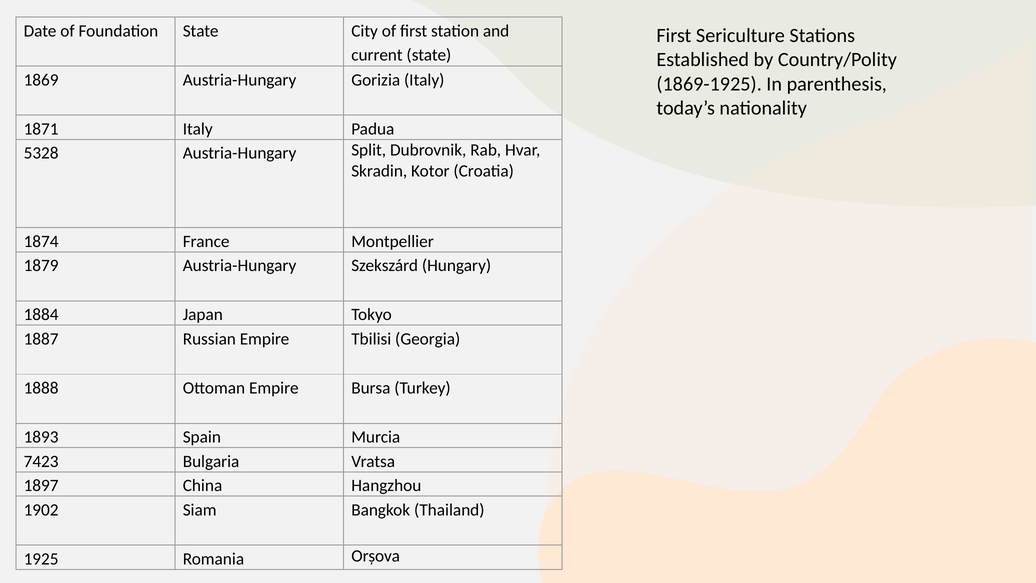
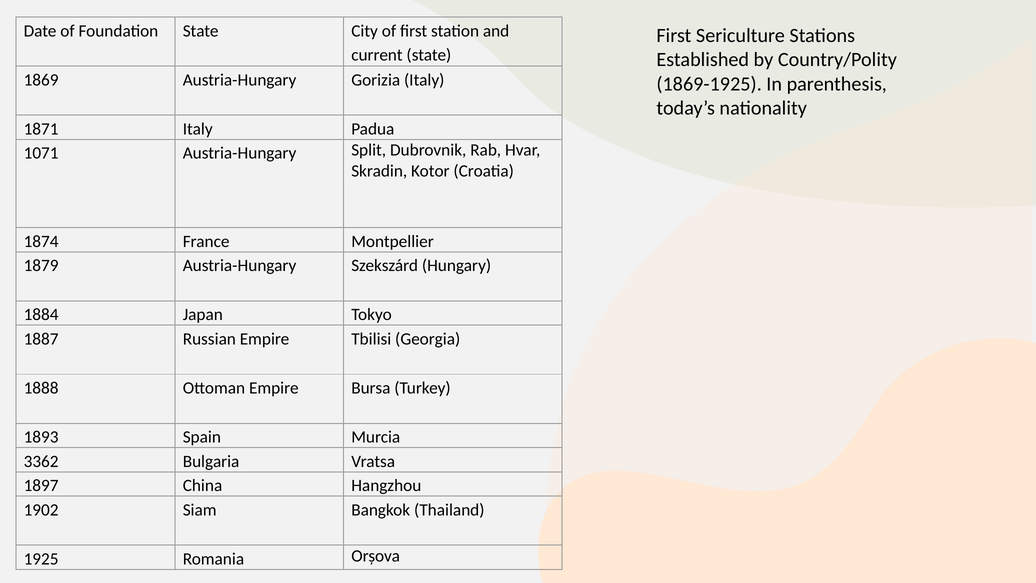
5328: 5328 -> 1071
7423: 7423 -> 3362
